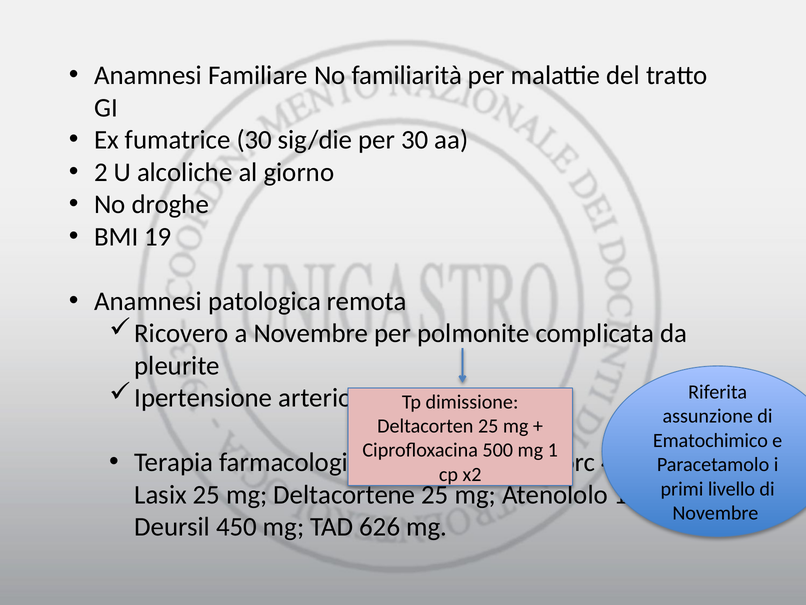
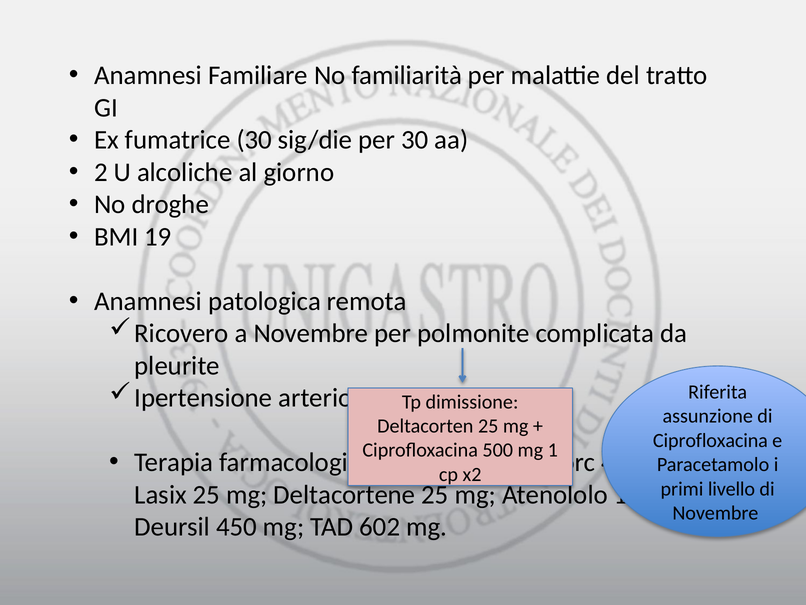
Ematochimico at (710, 440): Ematochimico -> Ciprofloxacina
626: 626 -> 602
